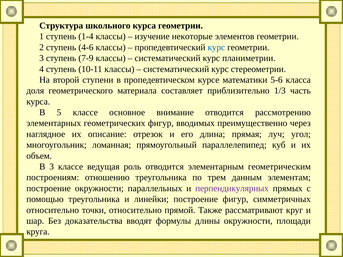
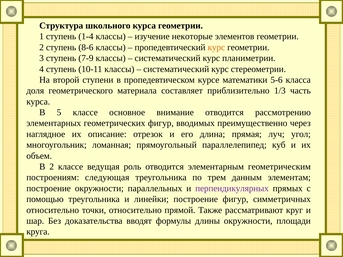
4-6: 4-6 -> 8-6
курс at (216, 47) colour: blue -> orange
В 3: 3 -> 2
отношению: отношению -> следующая
